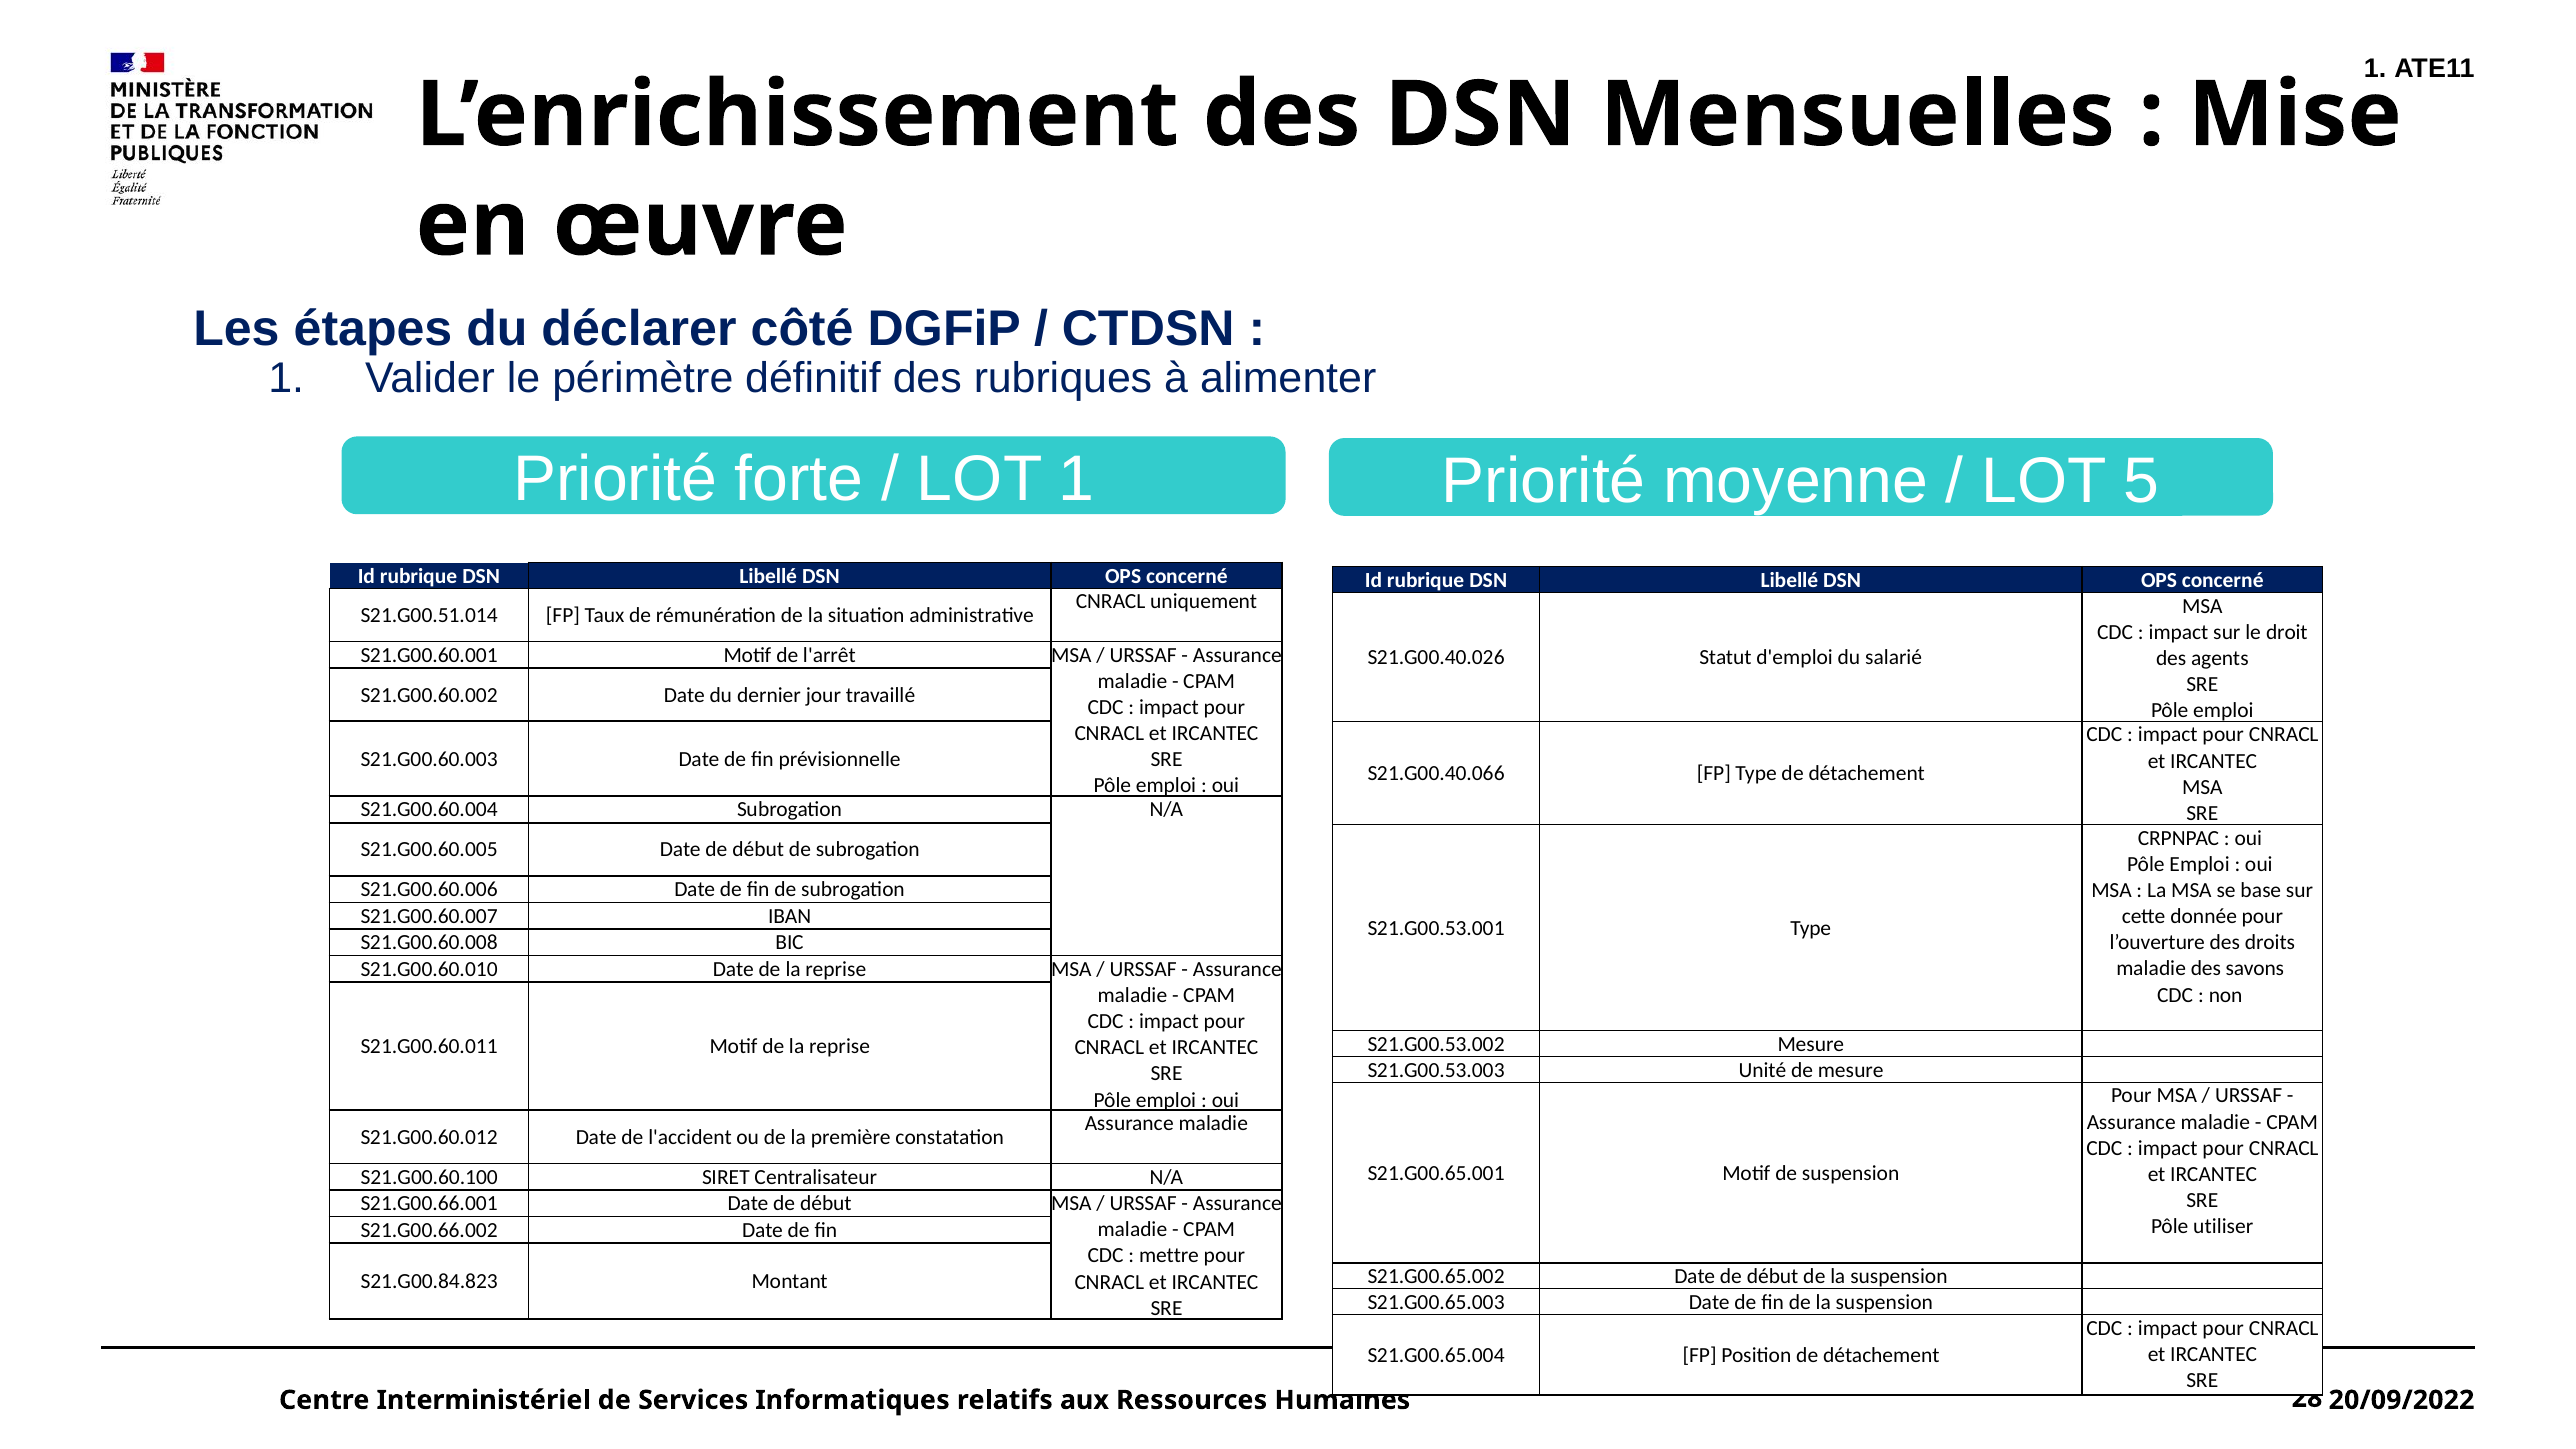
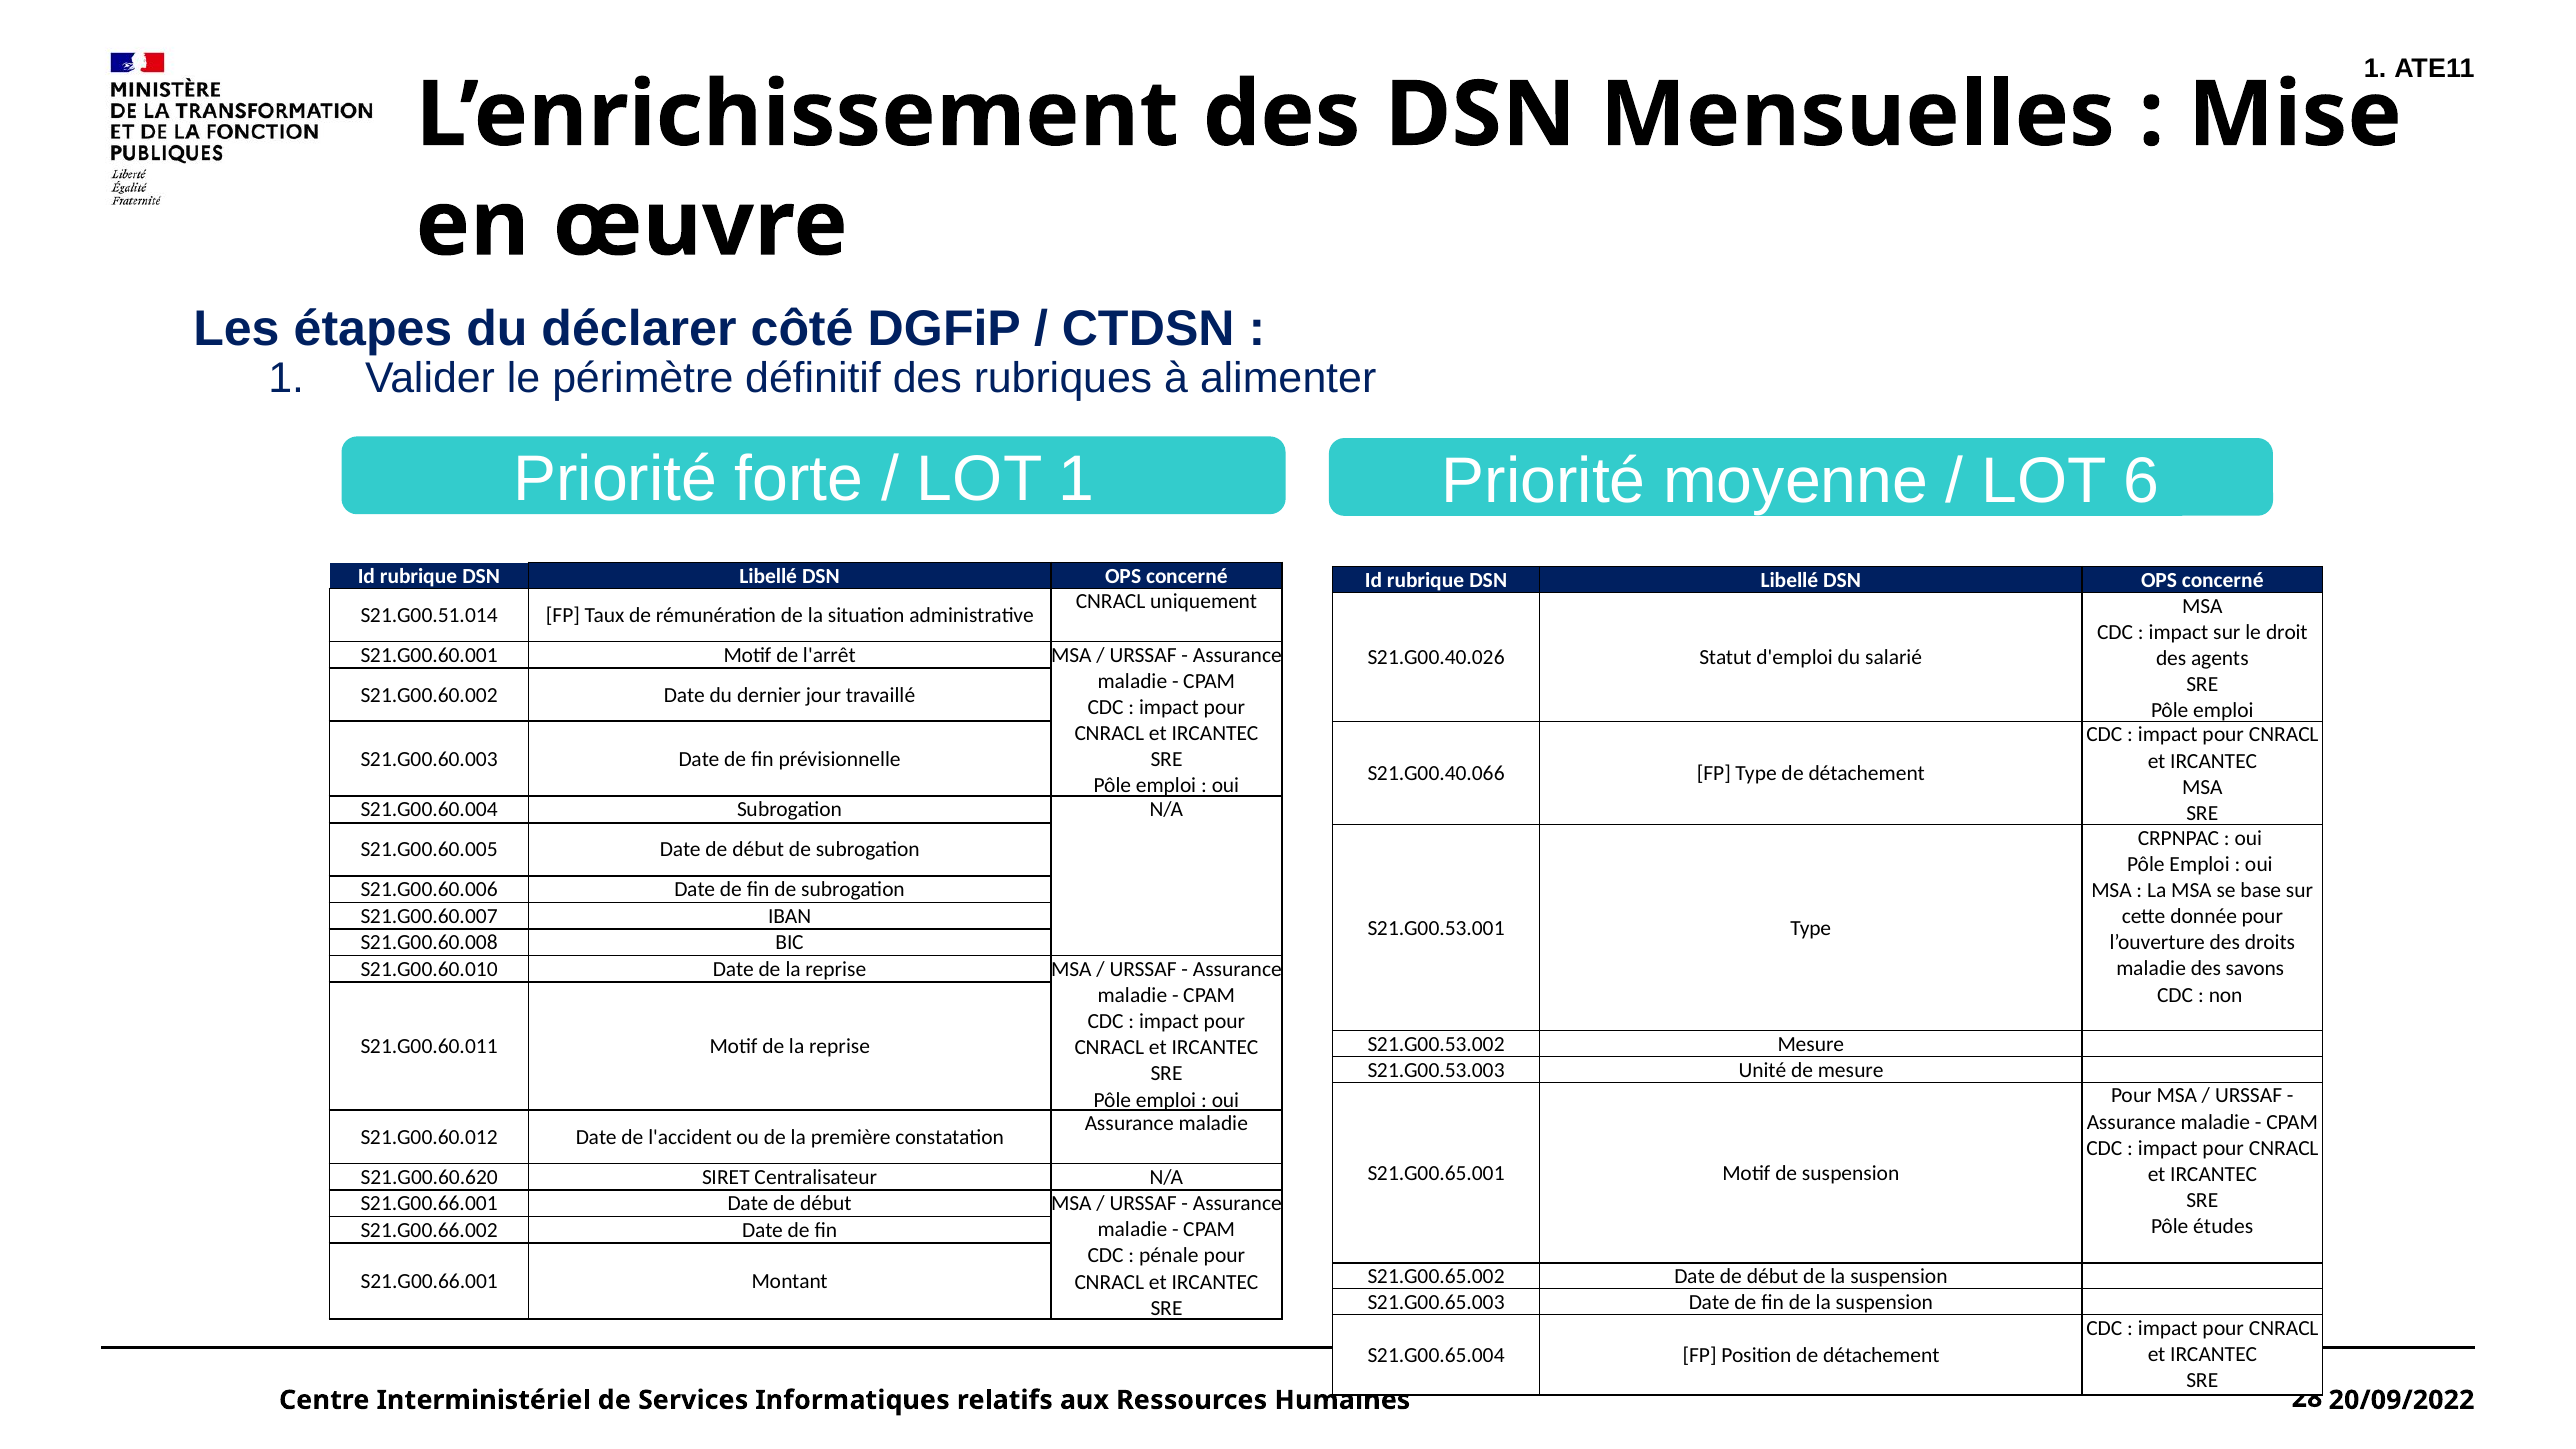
5: 5 -> 6
S21.G00.60.100: S21.G00.60.100 -> S21.G00.60.620
utiliser: utiliser -> études
mettre: mettre -> pénale
S21.G00.84.823 at (429, 1281): S21.G00.84.823 -> S21.G00.66.001
